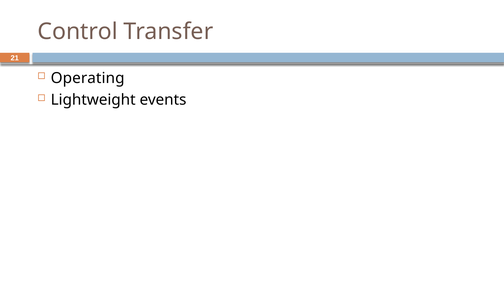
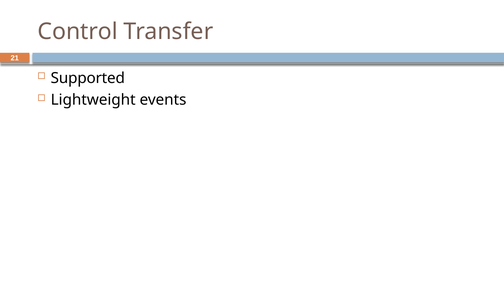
Operating: Operating -> Supported
